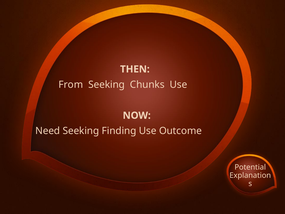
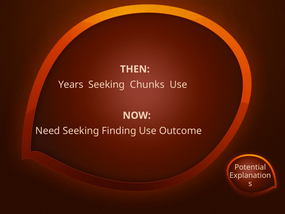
From: From -> Years
